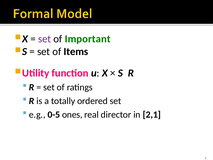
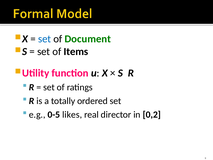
set at (45, 39) colour: purple -> blue
Important: Important -> Document
ones: ones -> likes
2,1: 2,1 -> 0,2
